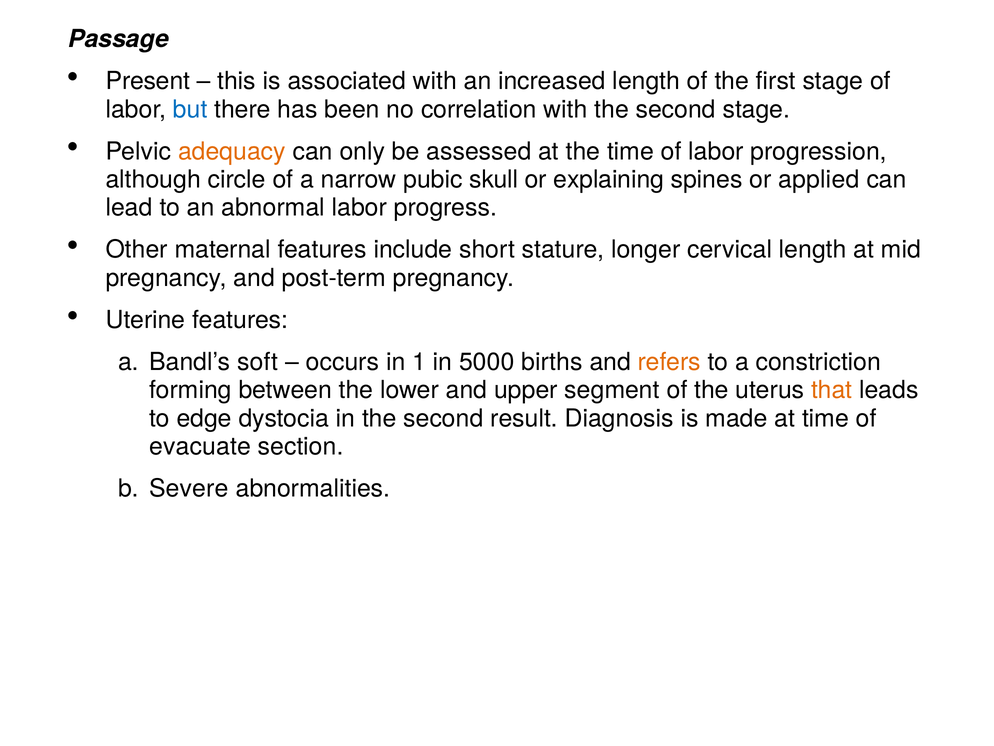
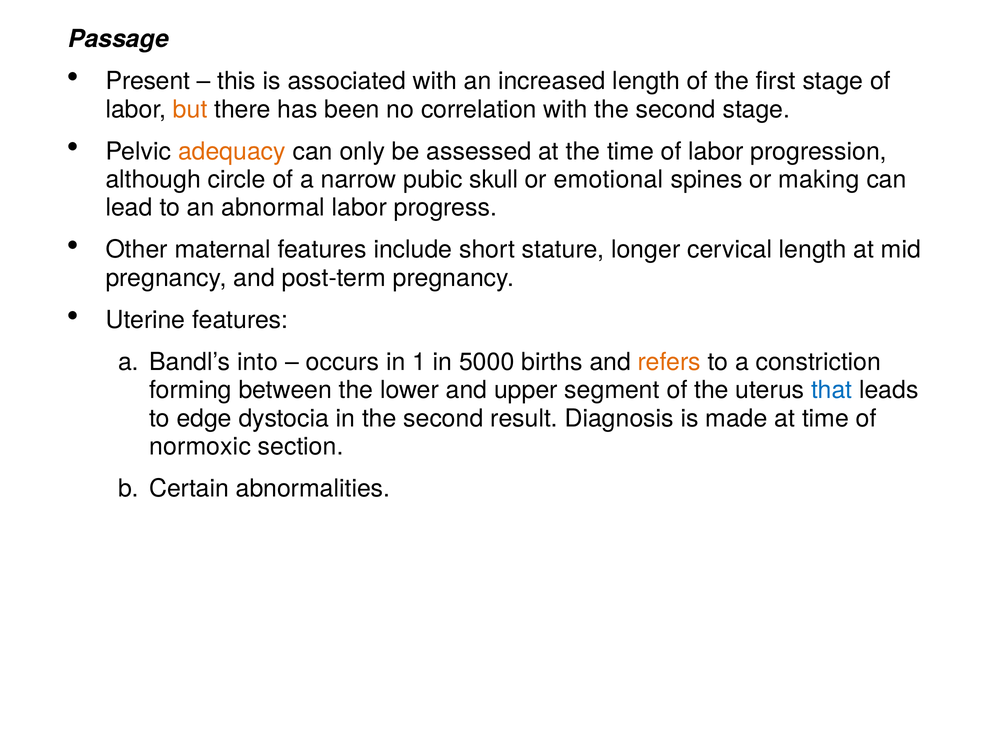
but colour: blue -> orange
explaining: explaining -> emotional
applied: applied -> making
soft: soft -> into
that colour: orange -> blue
evacuate: evacuate -> normoxic
Severe: Severe -> Certain
